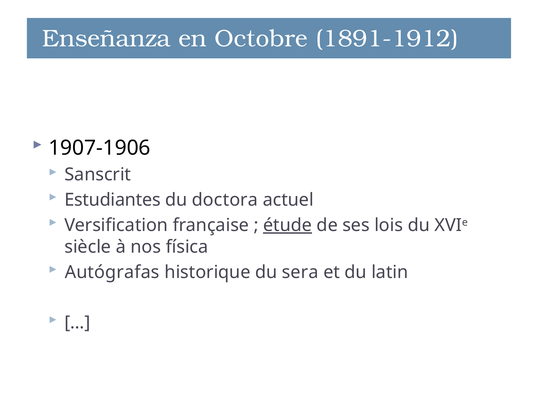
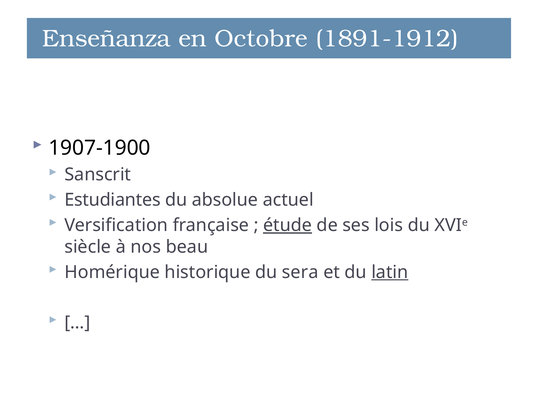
1907-1906: 1907-1906 -> 1907-1900
doctora: doctora -> absolue
física: física -> beau
Autógrafas: Autógrafas -> Homérique
latin underline: none -> present
